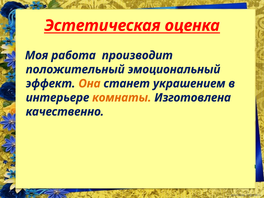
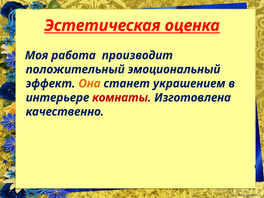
комнаты colour: orange -> red
